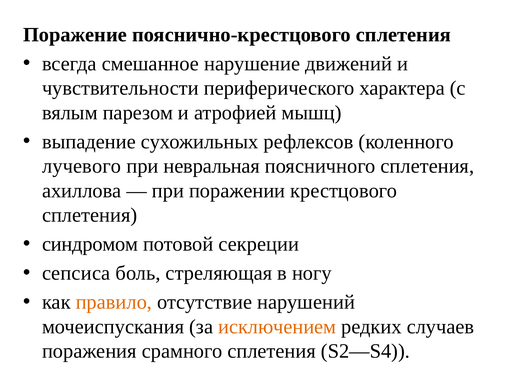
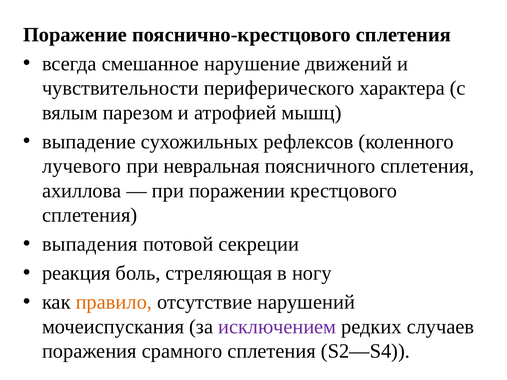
синдромом: синдромом -> выпадения
сепсиса: сепсиса -> реакция
исключением colour: orange -> purple
